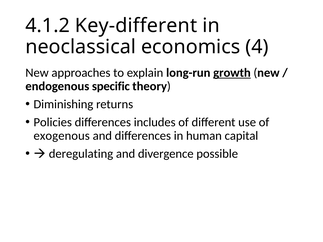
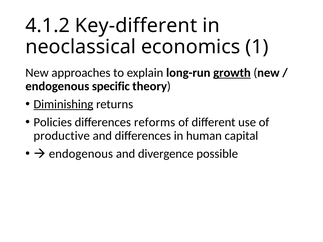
4: 4 -> 1
Diminishing underline: none -> present
includes: includes -> reforms
exogenous: exogenous -> productive
deregulating at (81, 154): deregulating -> endogenous
